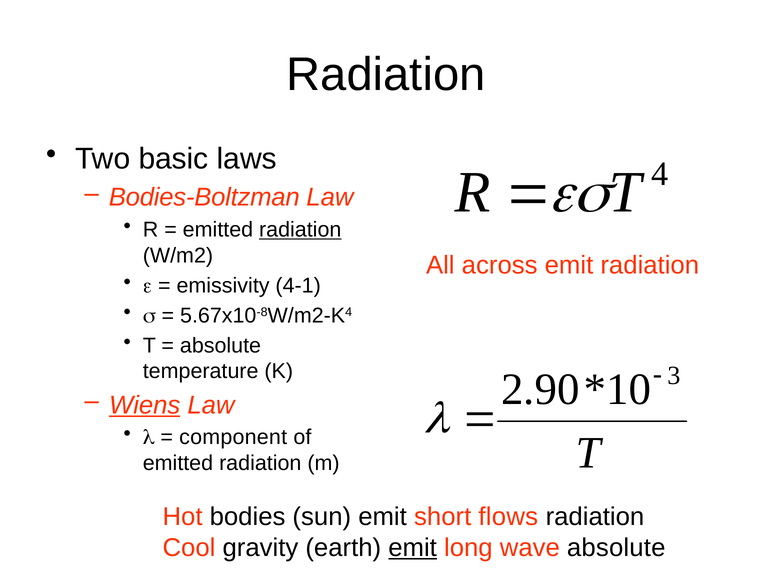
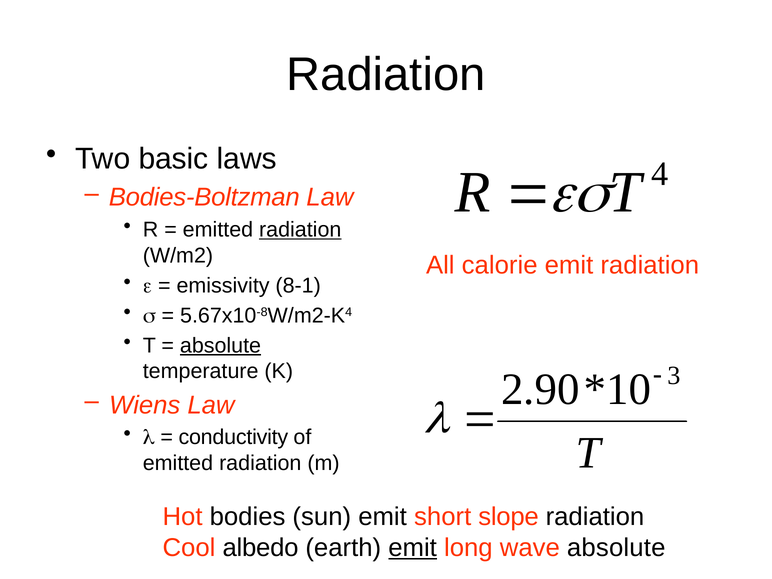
across: across -> calorie
4-1: 4-1 -> 8-1
absolute at (221, 346) underline: none -> present
Wiens underline: present -> none
component: component -> conductivity
flows: flows -> slope
gravity: gravity -> albedo
